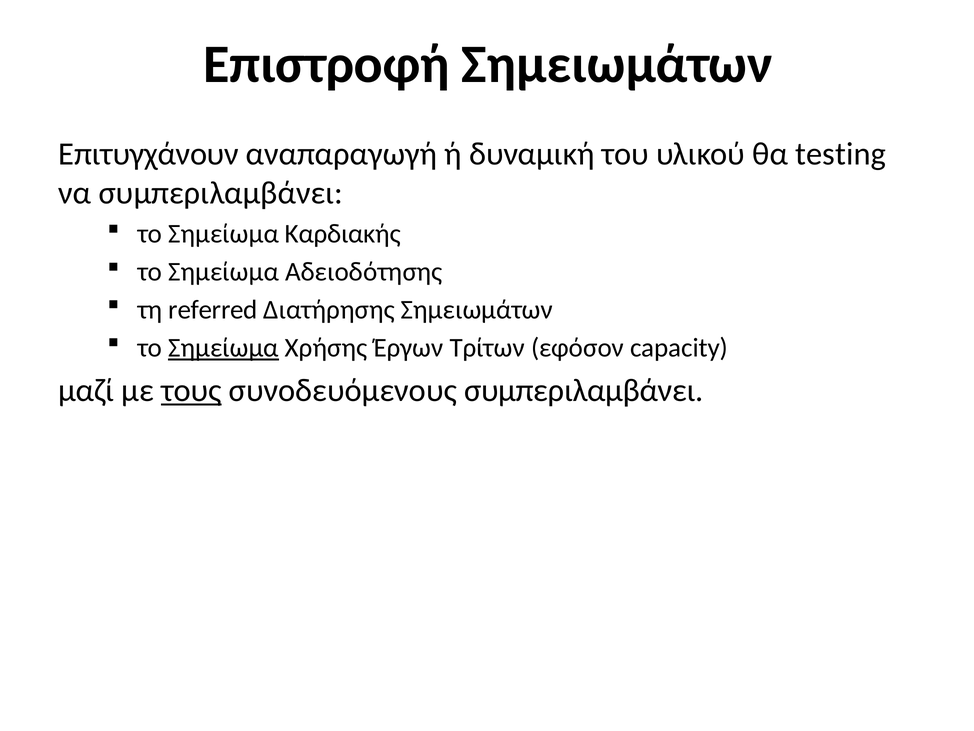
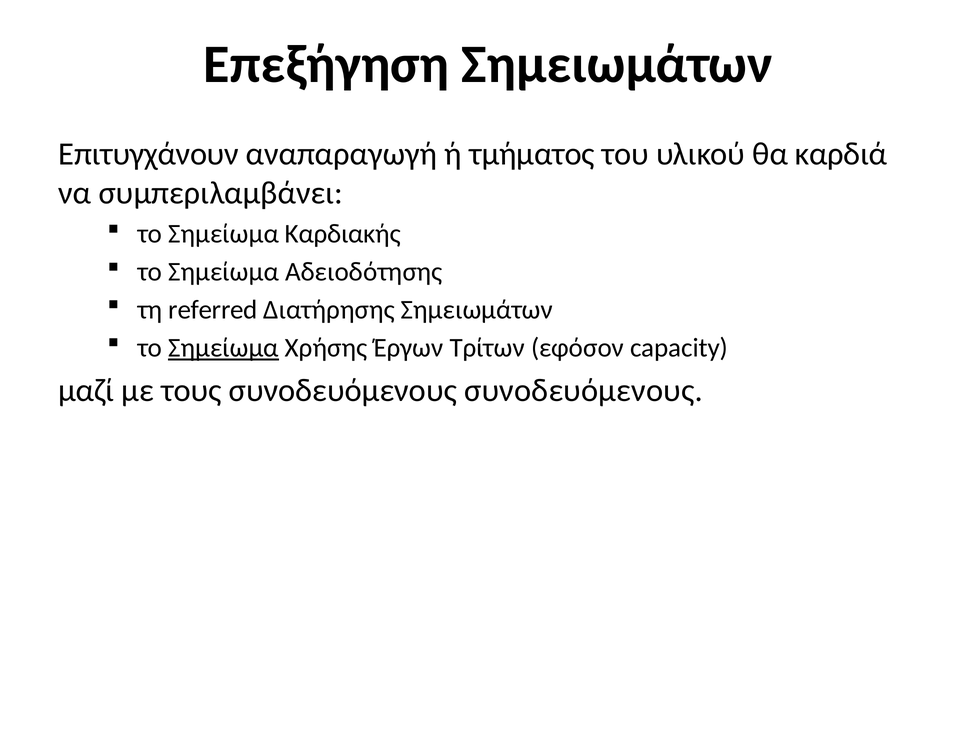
Επιστροφή: Επιστροφή -> Επεξήγηση
δυναμική: δυναμική -> τμήματος
testing: testing -> καρδιά
τους underline: present -> none
συνοδευόμενους συμπεριλαμβάνει: συμπεριλαμβάνει -> συνοδευόμενους
